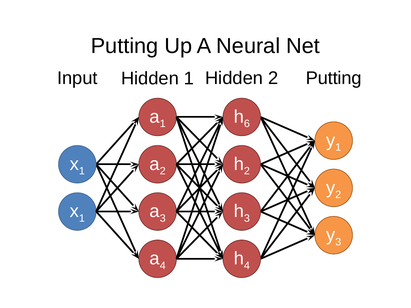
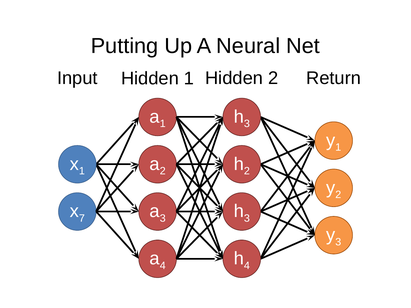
1 Putting: Putting -> Return
6 at (247, 124): 6 -> 3
1 at (82, 219): 1 -> 7
